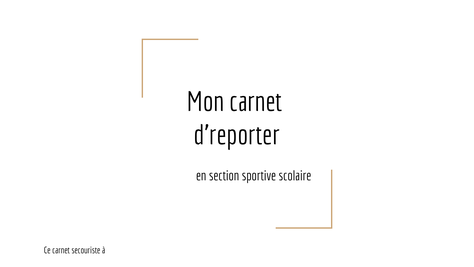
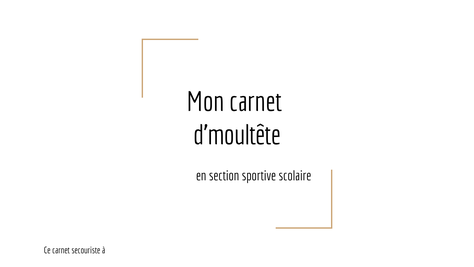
d’reporter: d’reporter -> d’moultête
